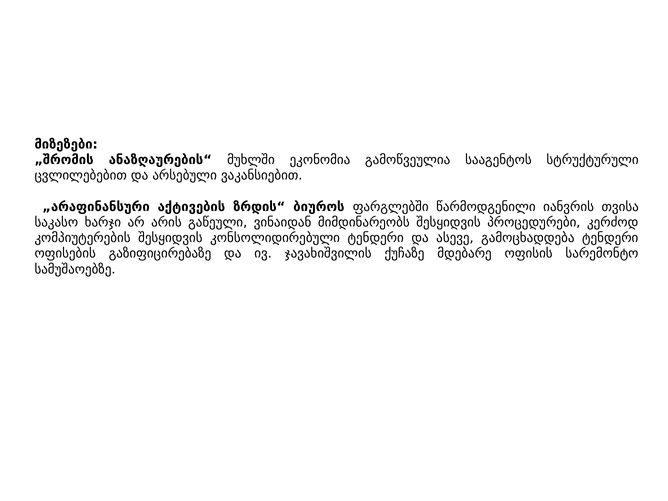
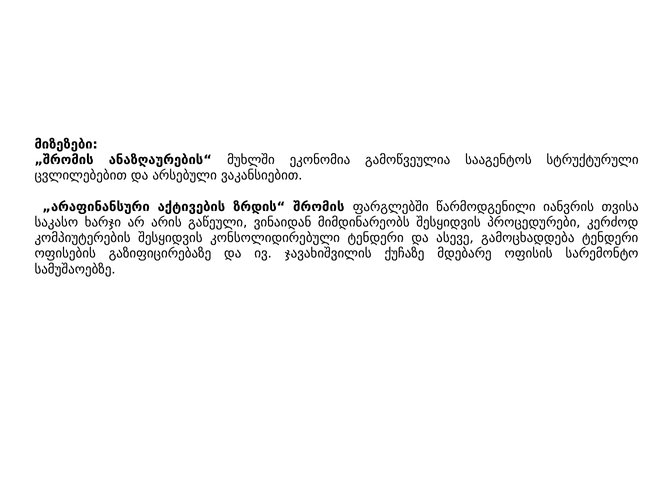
ბიუროს: ბიუროს -> შრომის
